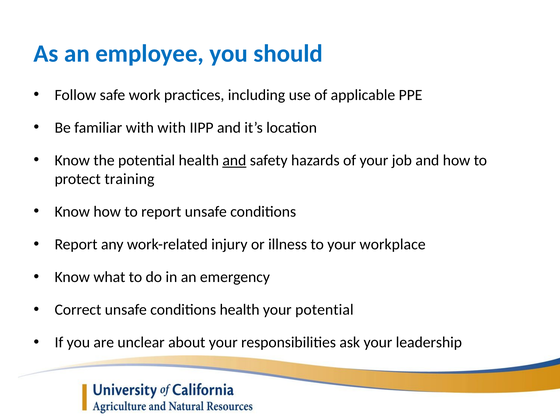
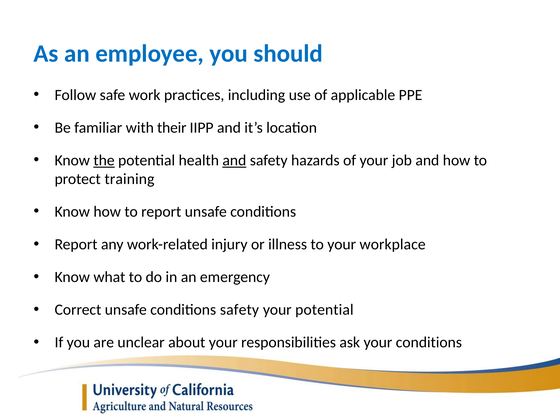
with with: with -> their
the underline: none -> present
conditions health: health -> safety
your leadership: leadership -> conditions
